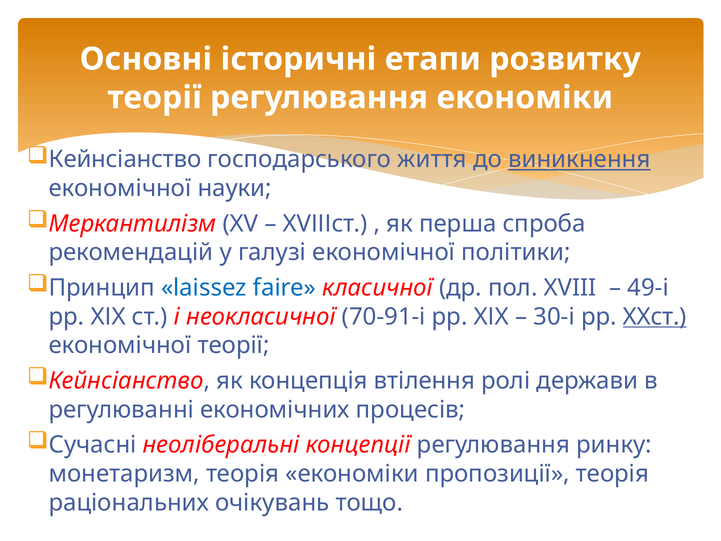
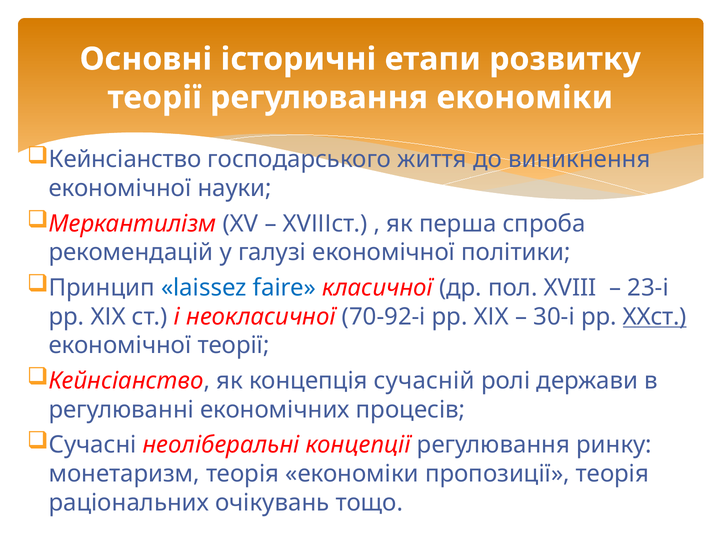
виникнення underline: present -> none
49-і: 49-і -> 23-і
70-91-і: 70-91-і -> 70-92-і
втілення: втілення -> сучасній
